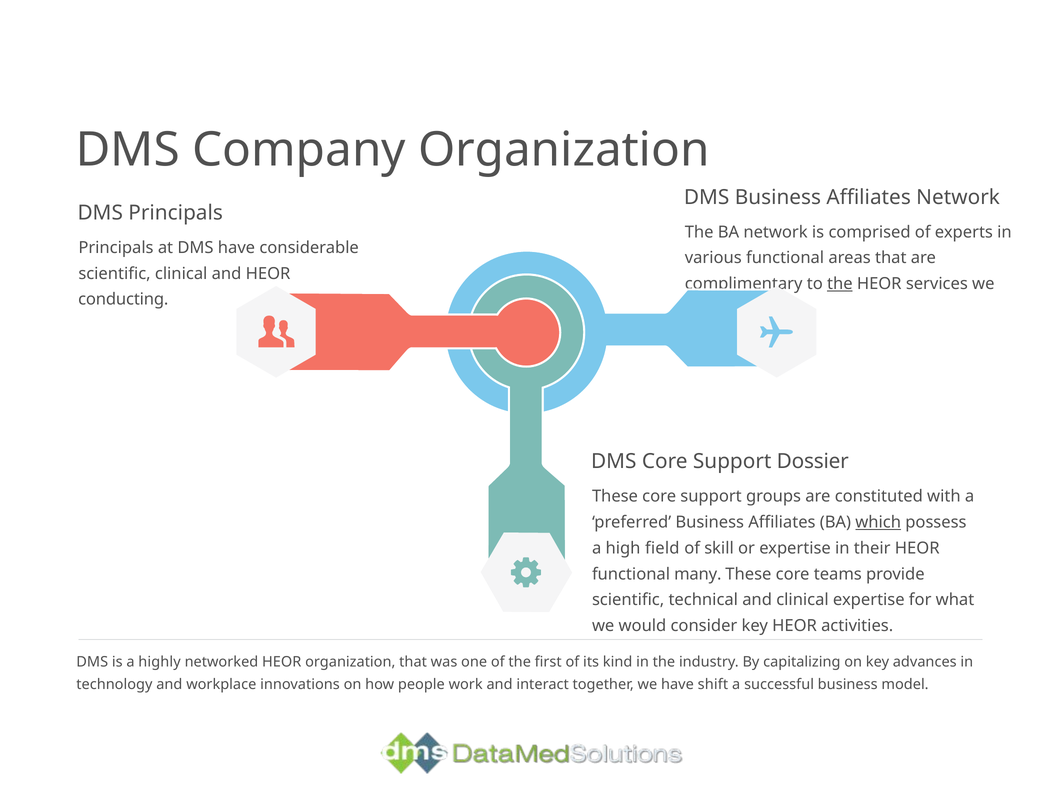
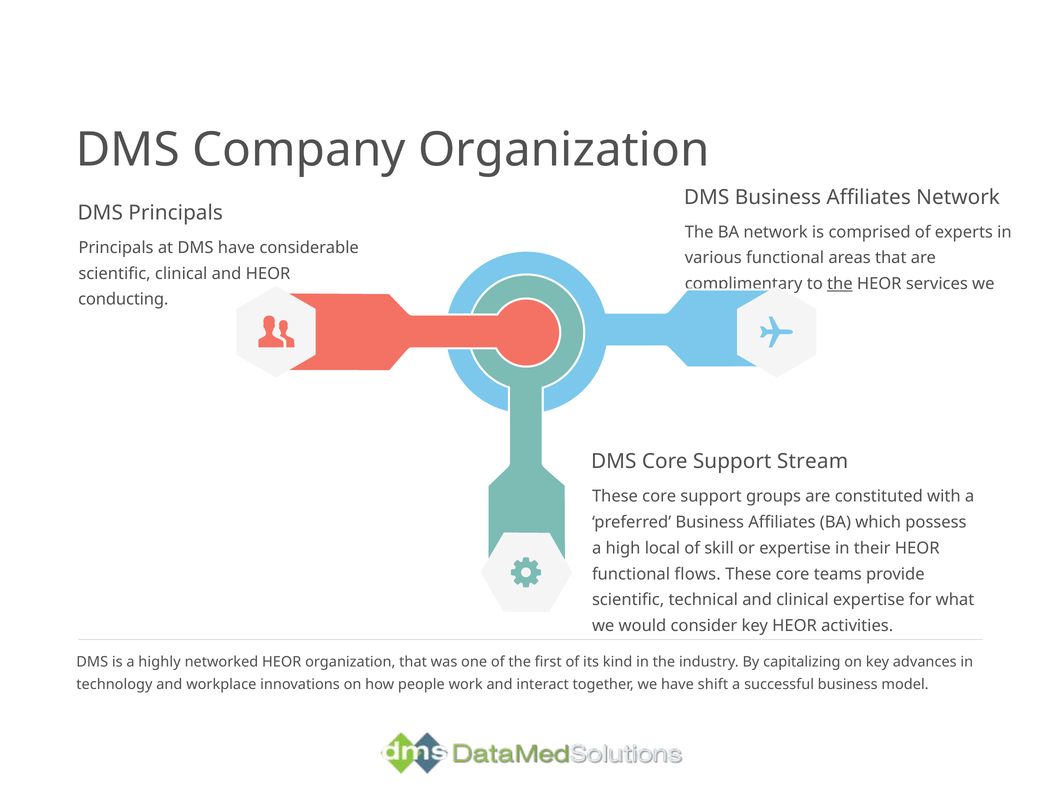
Dossier: Dossier -> Stream
which underline: present -> none
field: field -> local
many: many -> flows
